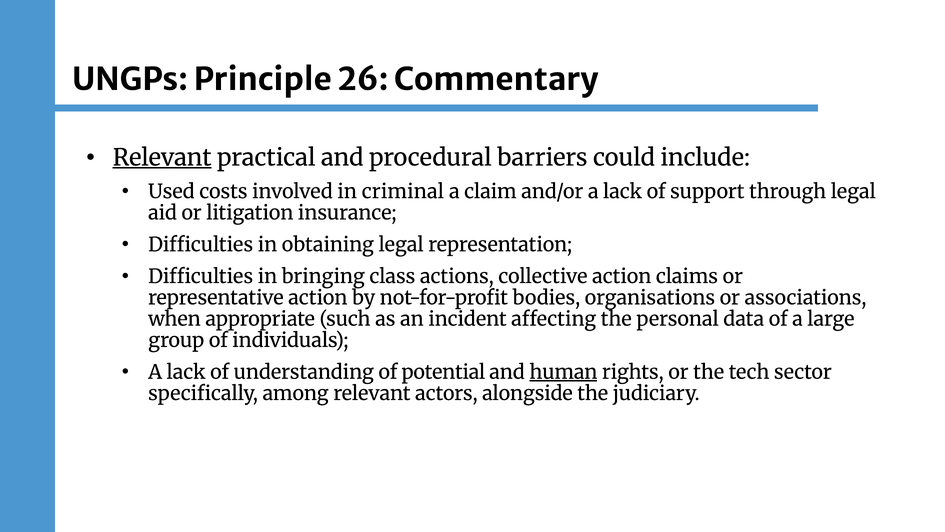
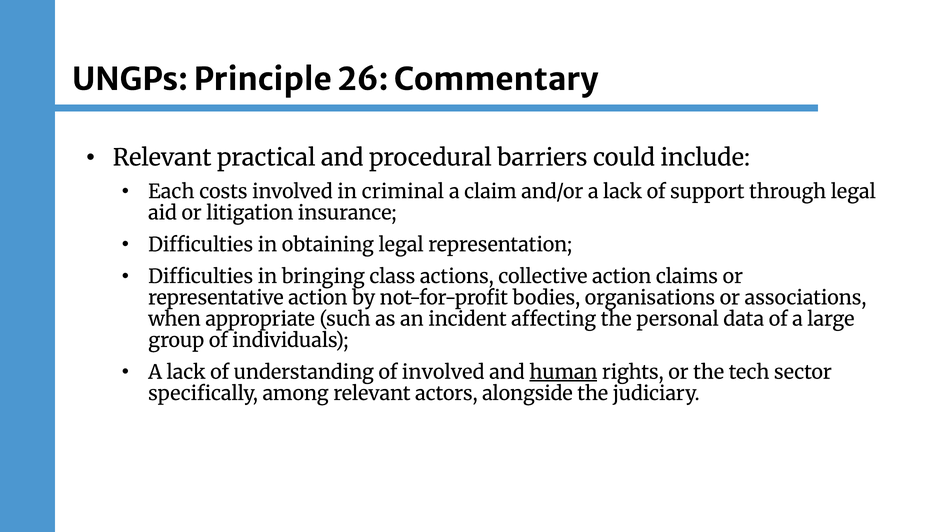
Relevant at (162, 158) underline: present -> none
Used: Used -> Each
of potential: potential -> involved
